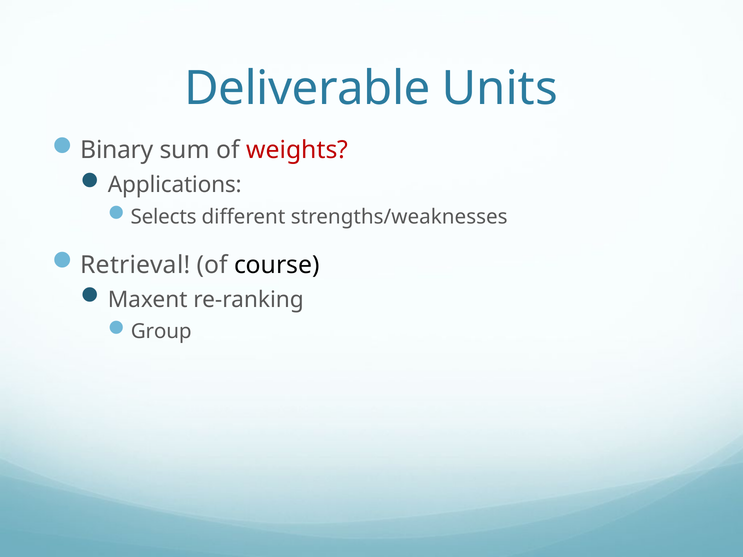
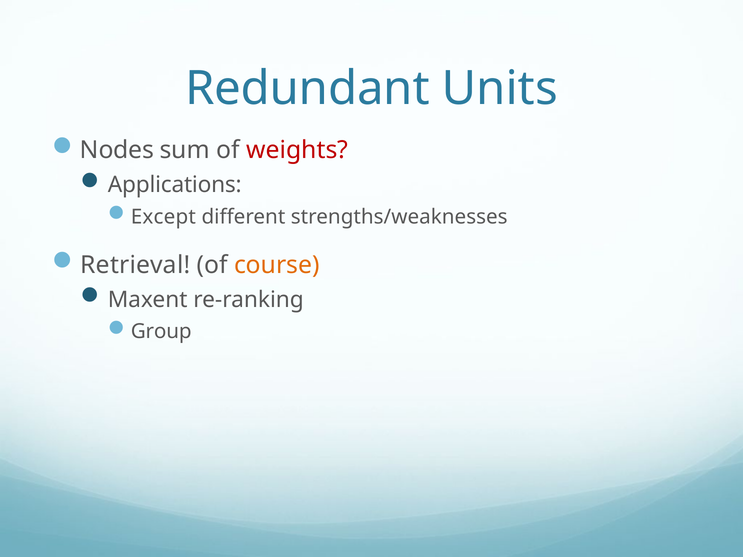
Deliverable: Deliverable -> Redundant
Binary: Binary -> Nodes
Selects: Selects -> Except
course colour: black -> orange
